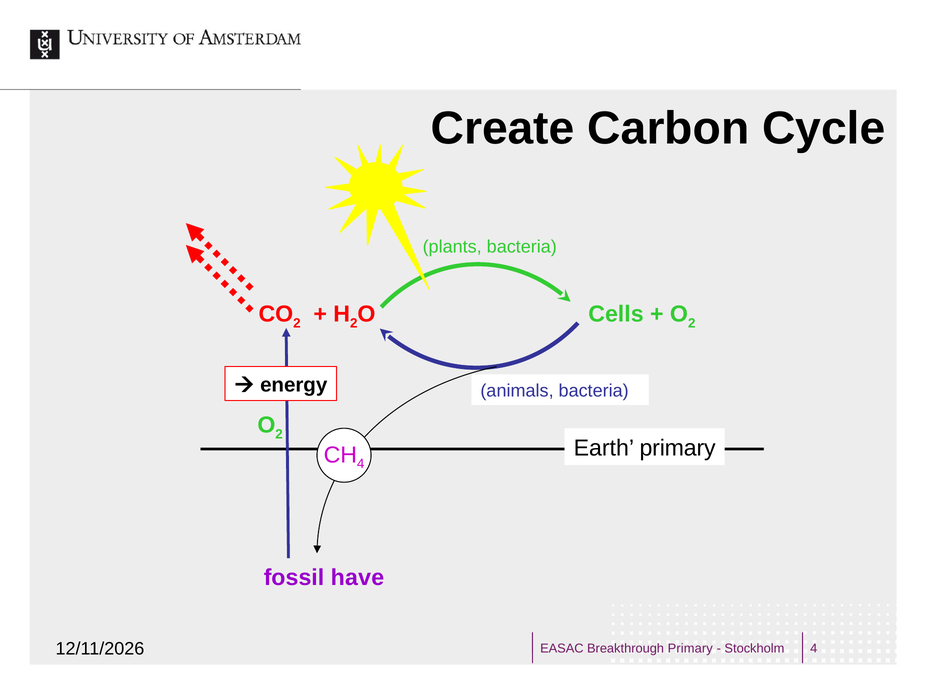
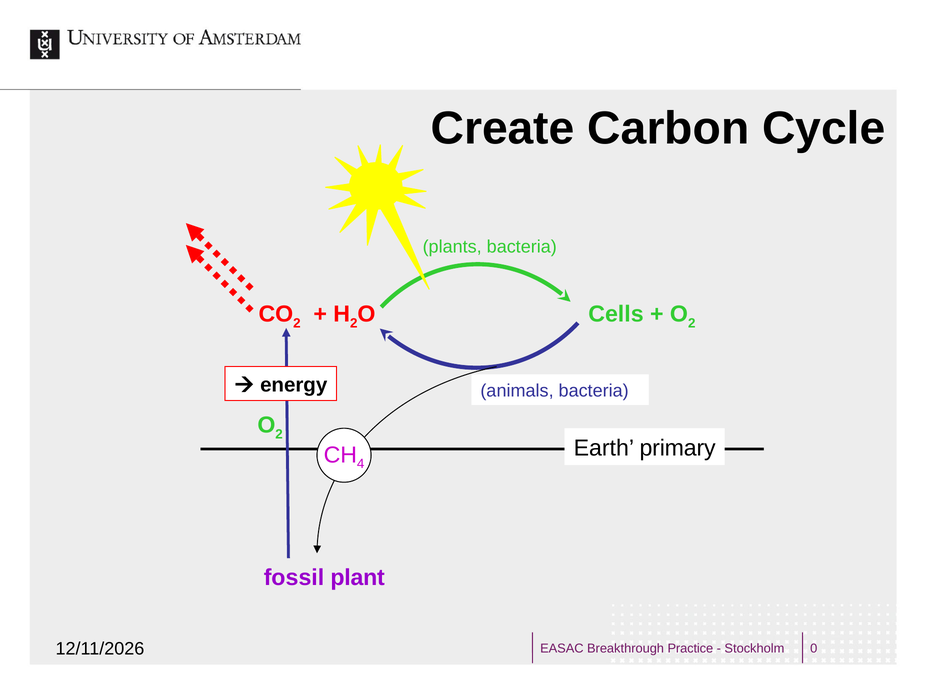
have: have -> plant
Breakthrough Primary: Primary -> Practice
Stockholm 4: 4 -> 0
